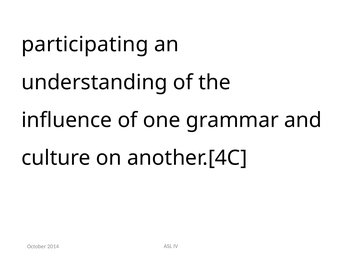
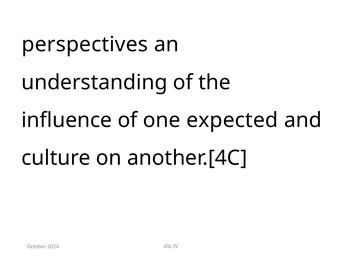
participating: participating -> perspectives
grammar: grammar -> expected
